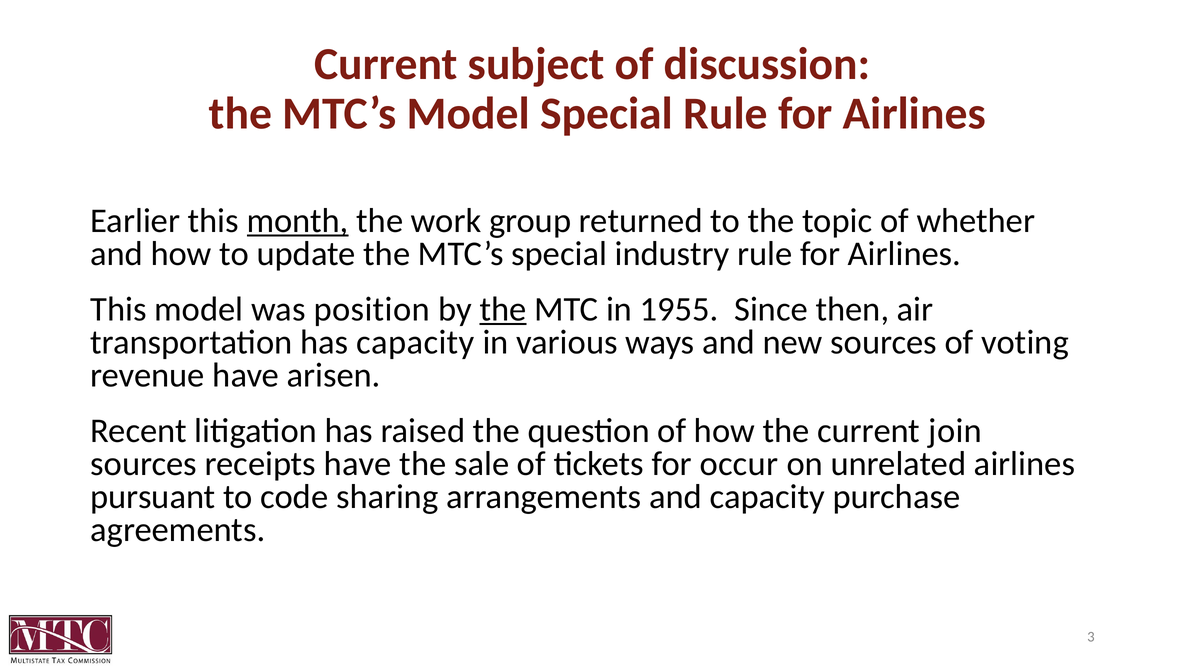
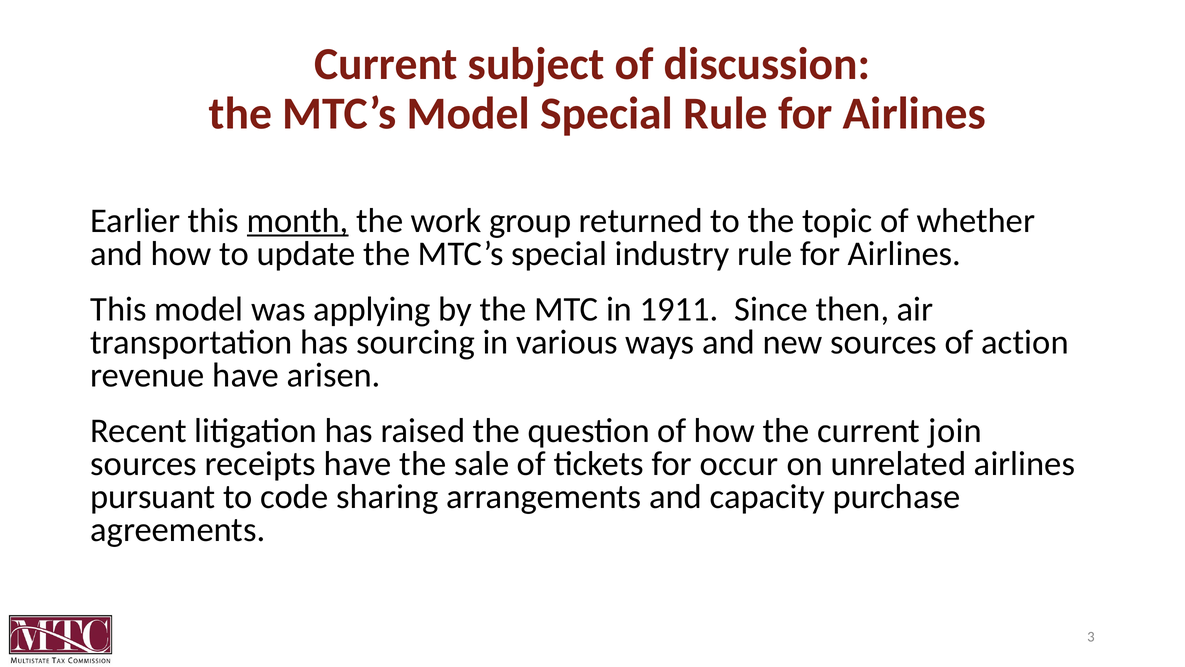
position: position -> applying
the at (503, 309) underline: present -> none
1955: 1955 -> 1911
has capacity: capacity -> sourcing
voting: voting -> action
